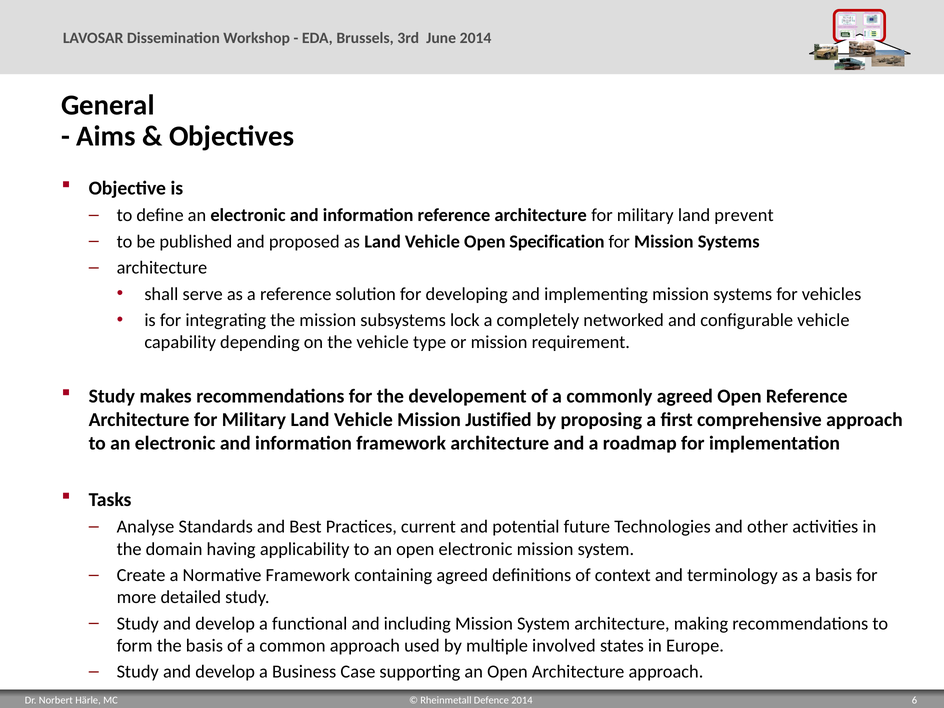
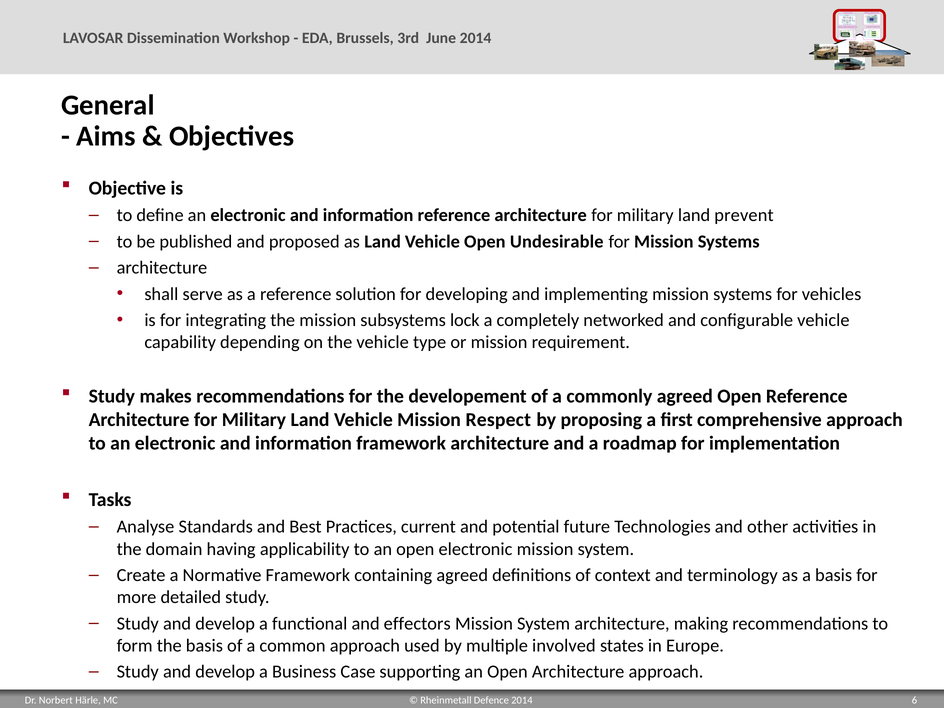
Specification: Specification -> Undesirable
Justified: Justified -> Respect
including: including -> effectors
